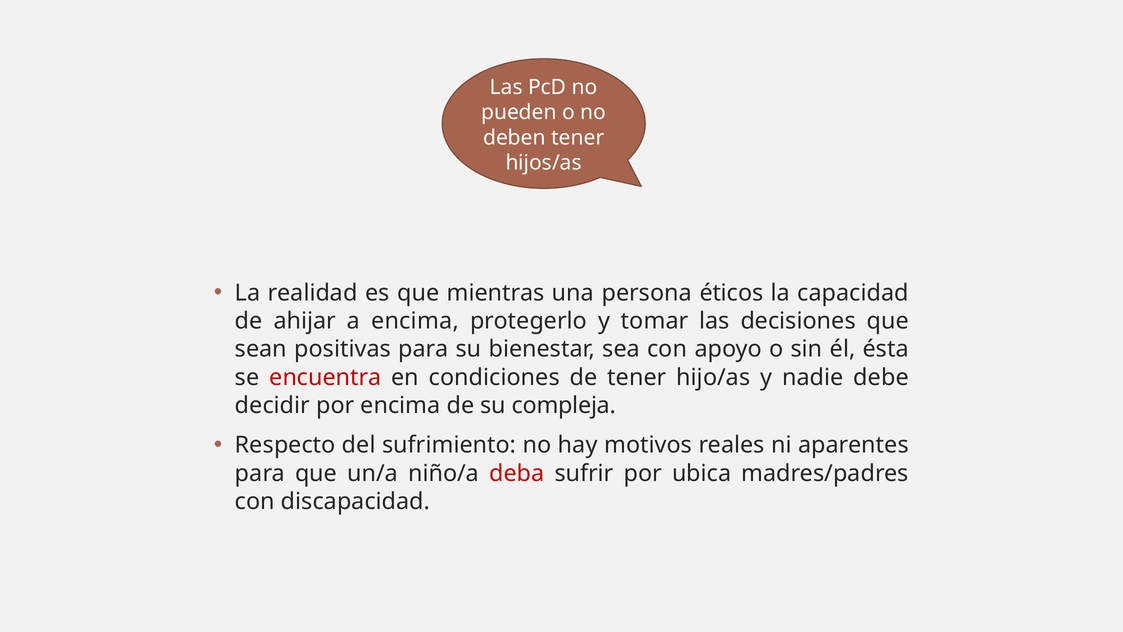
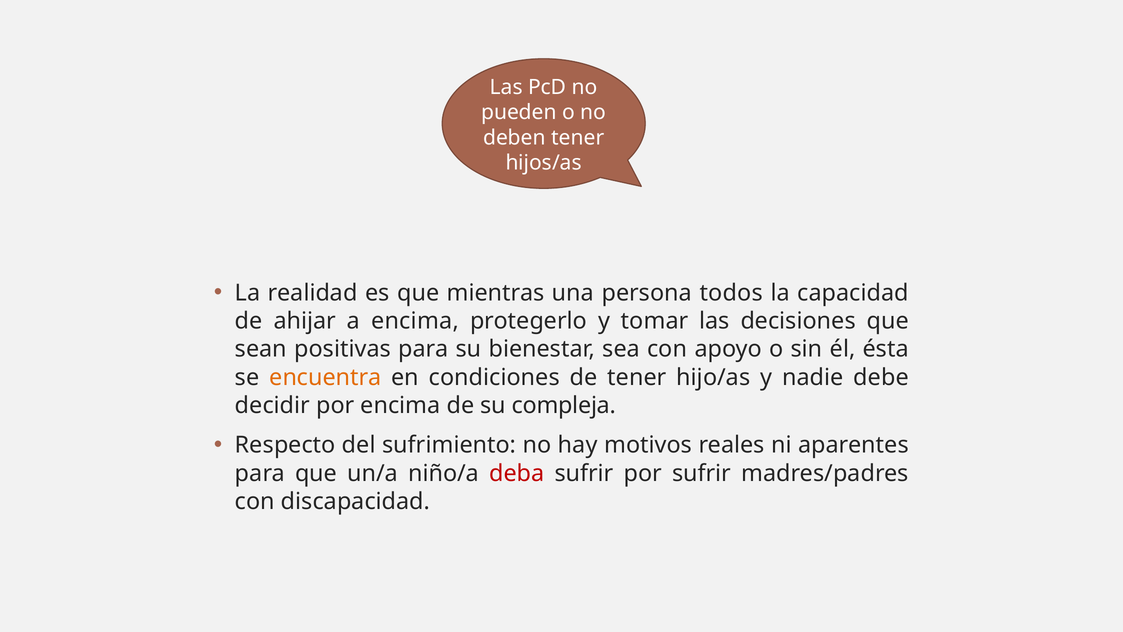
éticos: éticos -> todos
encuentra colour: red -> orange
por ubica: ubica -> sufrir
